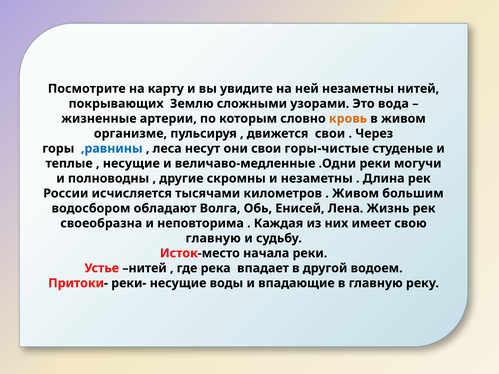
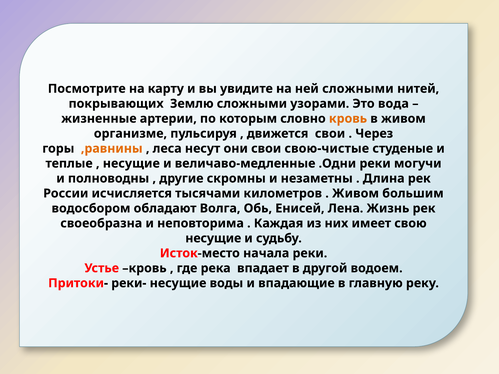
ней незаметны: незаметны -> сложными
,равнины colour: blue -> orange
горы-чистые: горы-чистые -> свою-чистые
главную at (213, 238): главную -> несущие
Устье нитей: нитей -> кровь
